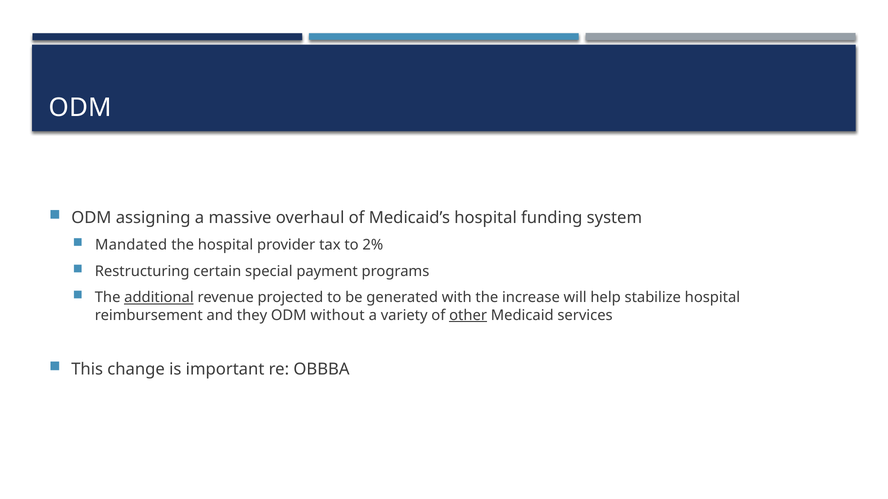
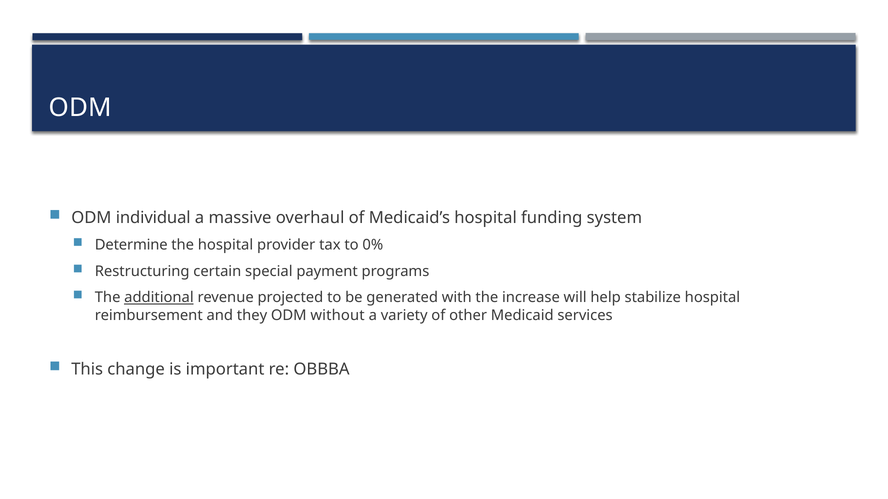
assigning: assigning -> individual
Mandated: Mandated -> Determine
2%: 2% -> 0%
other underline: present -> none
